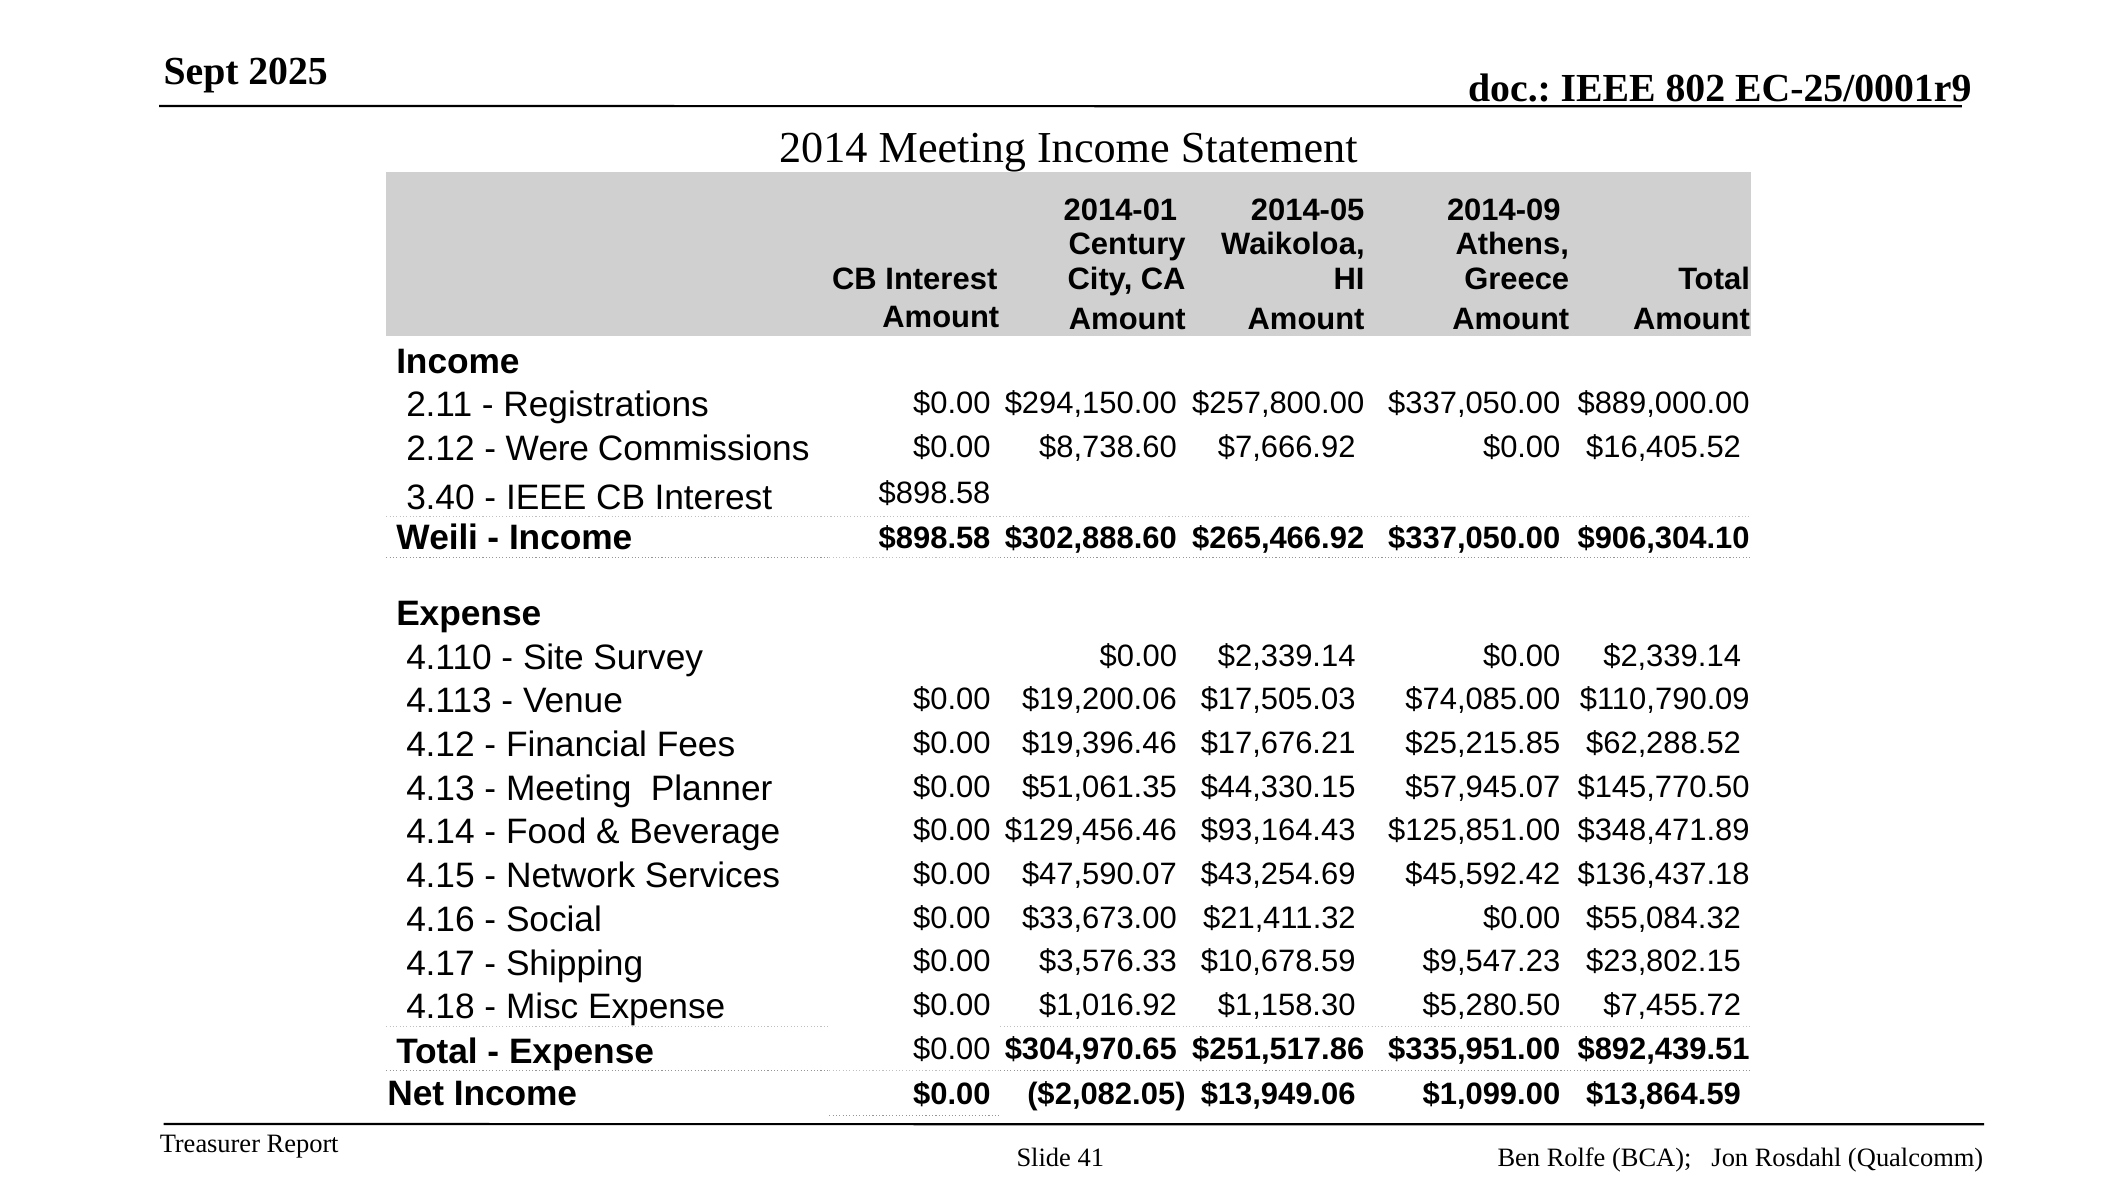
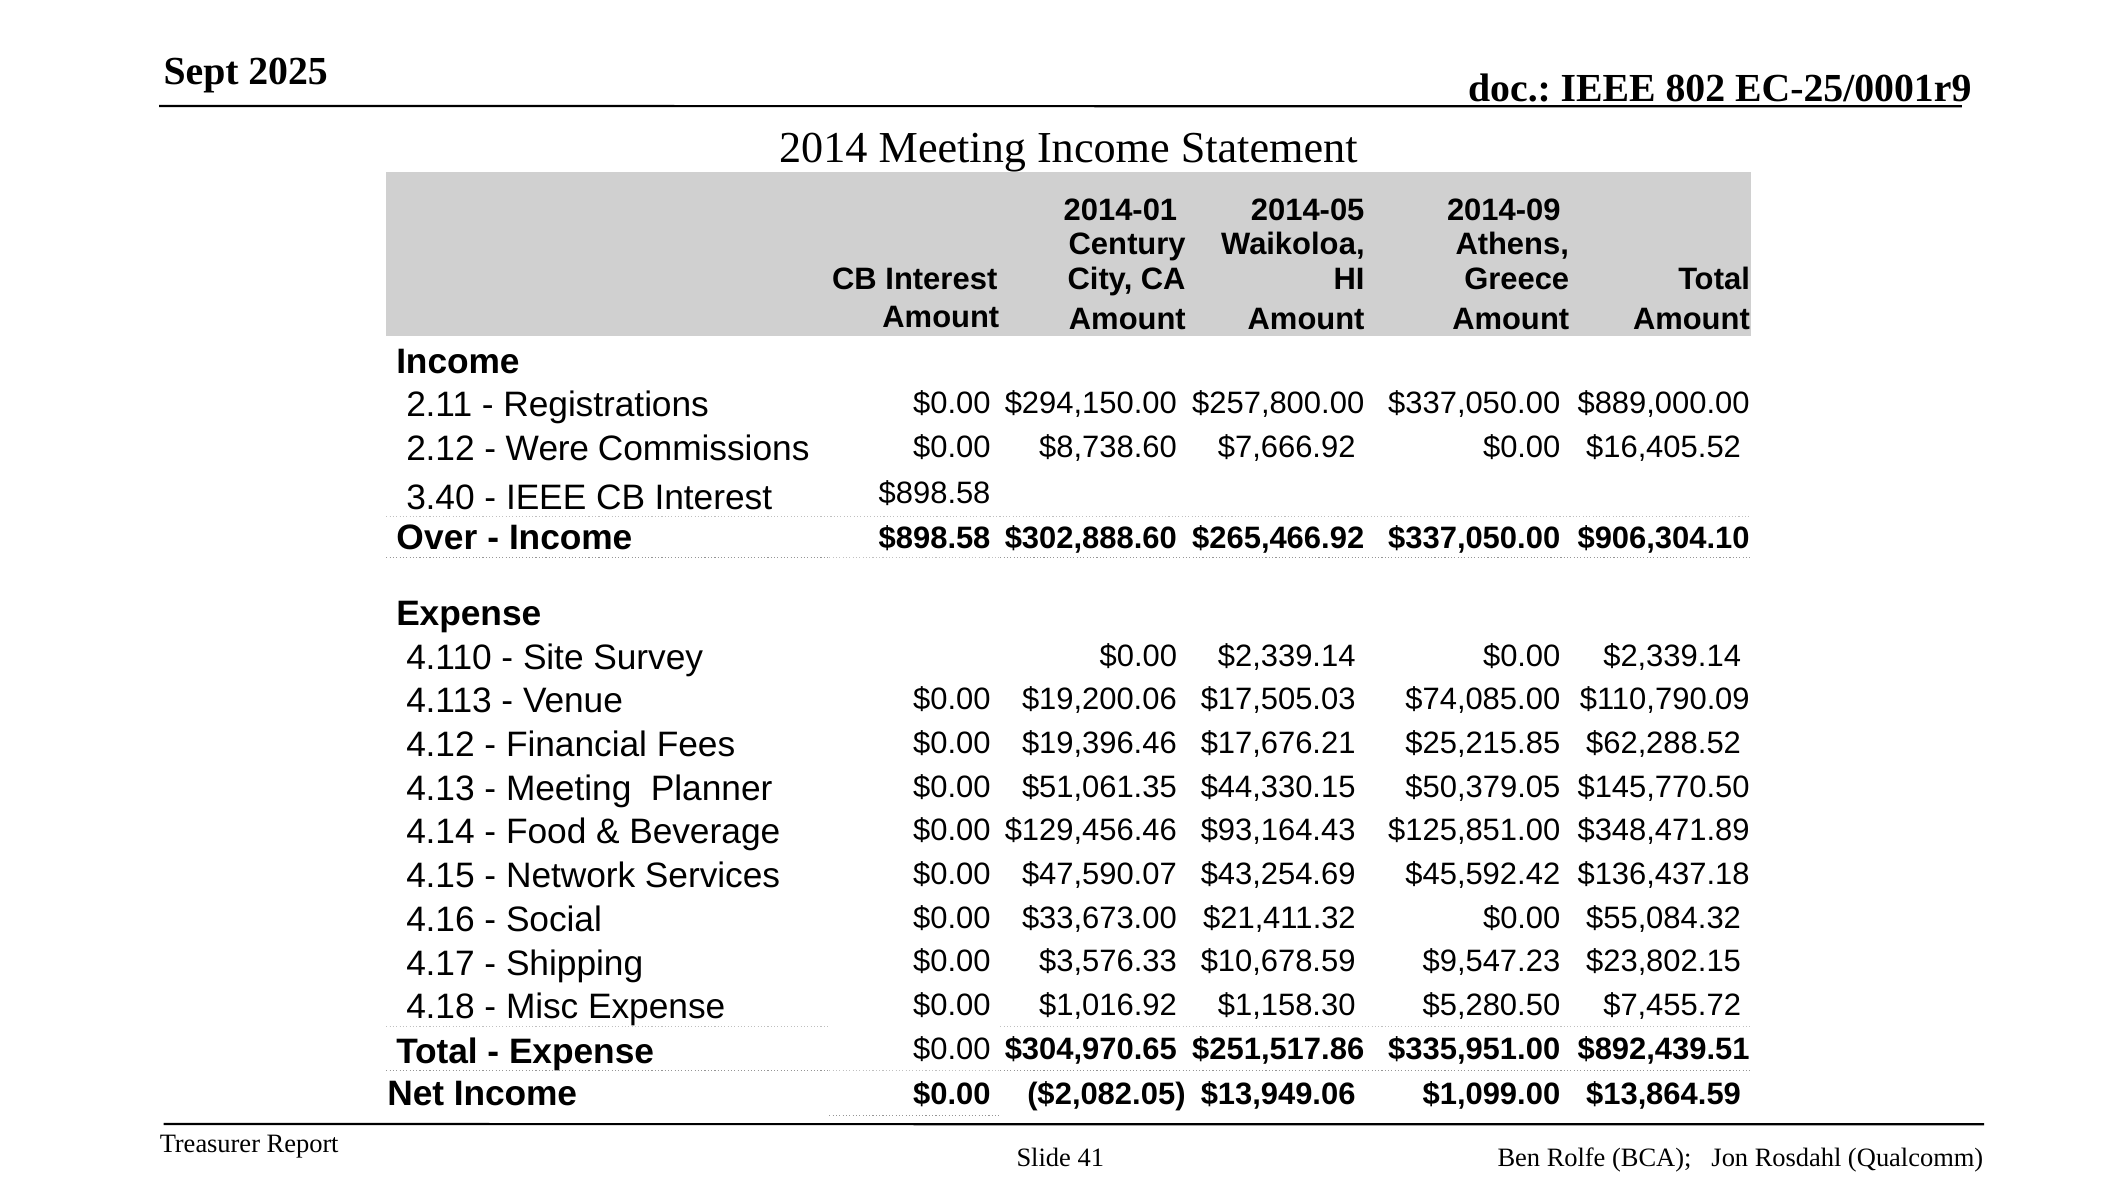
Weili: Weili -> Over
$57,945.07: $57,945.07 -> $50,379.05
